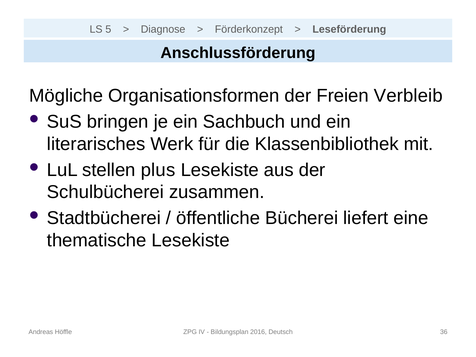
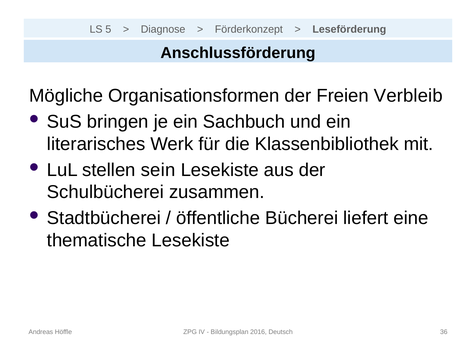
plus: plus -> sein
